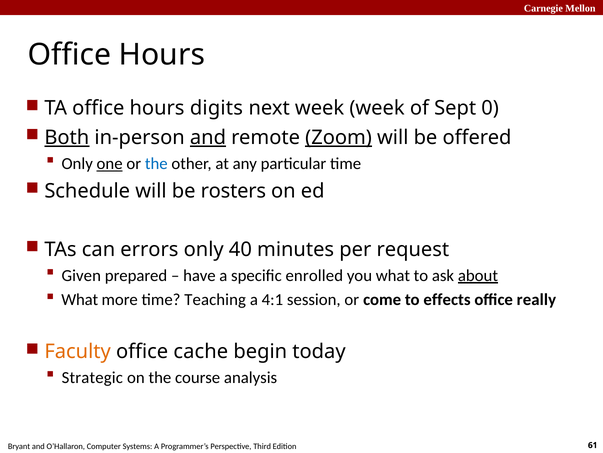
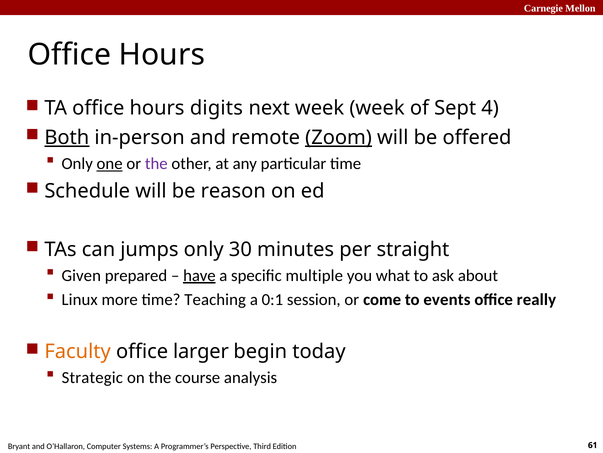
0: 0 -> 4
and at (208, 137) underline: present -> none
the at (156, 163) colour: blue -> purple
rosters: rosters -> reason
errors: errors -> jumps
40: 40 -> 30
request: request -> straight
have underline: none -> present
enrolled: enrolled -> multiple
about underline: present -> none
What at (80, 299): What -> Linux
4:1: 4:1 -> 0:1
effects: effects -> events
cache: cache -> larger
